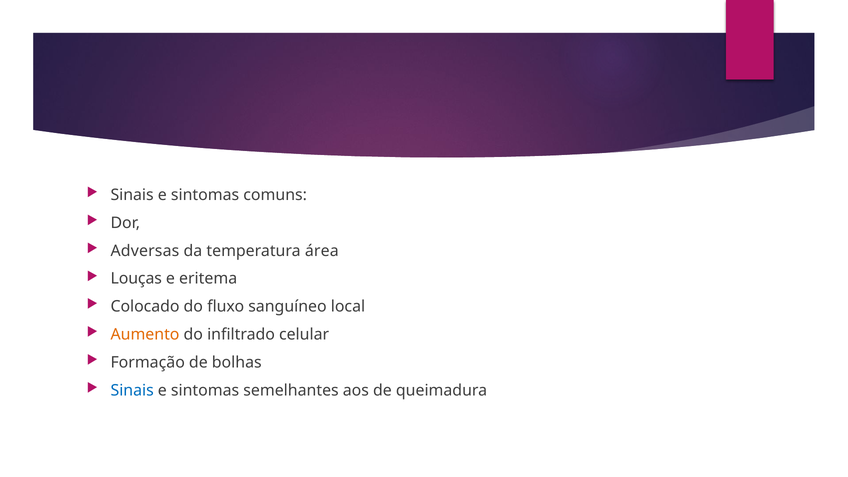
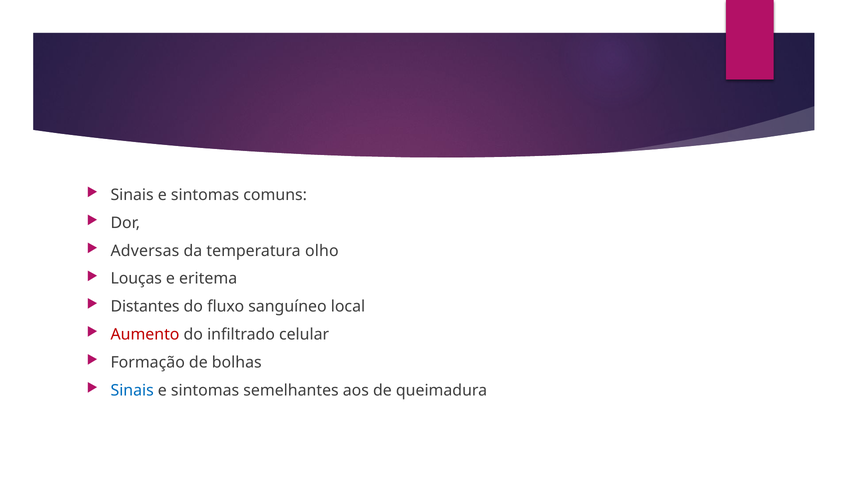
área: área -> olho
Colocado: Colocado -> Distantes
Aumento colour: orange -> red
